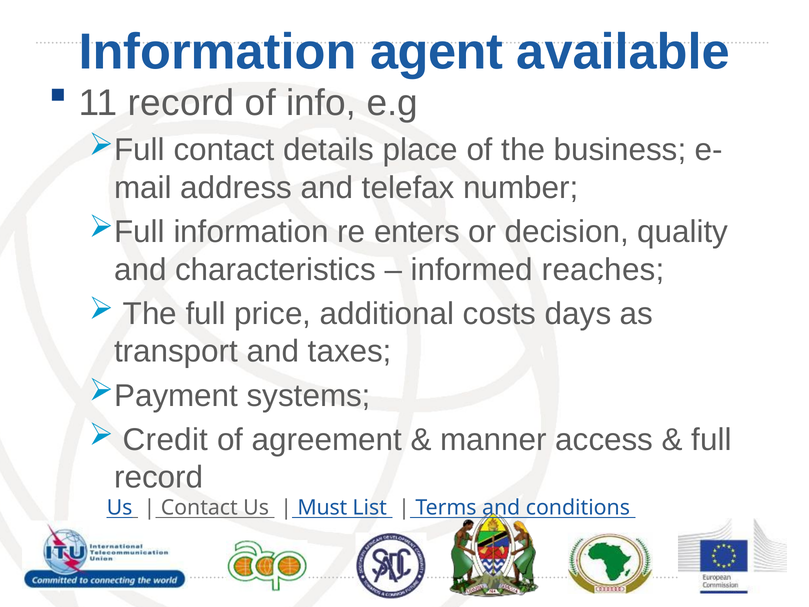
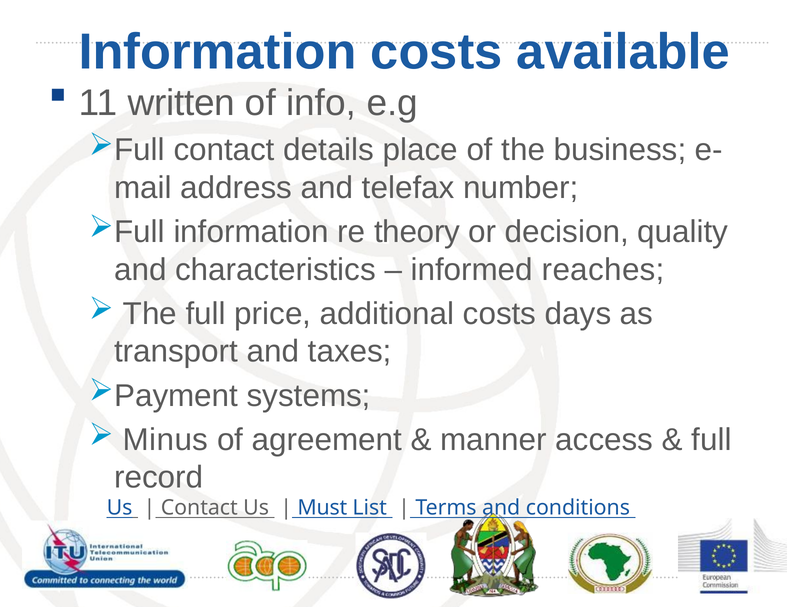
Information agent: agent -> costs
11 record: record -> written
enters: enters -> theory
Credit: Credit -> Minus
